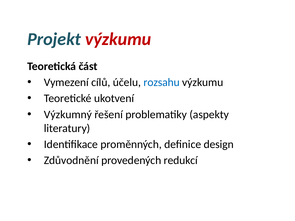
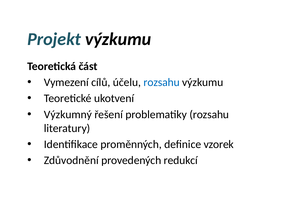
výzkumu at (118, 39) colour: red -> black
problematiky aspekty: aspekty -> rozsahu
design: design -> vzorek
